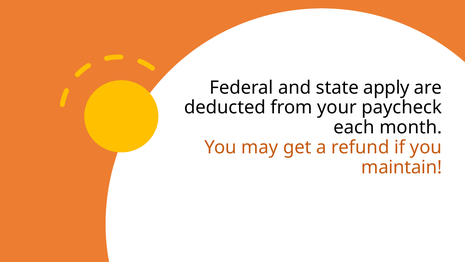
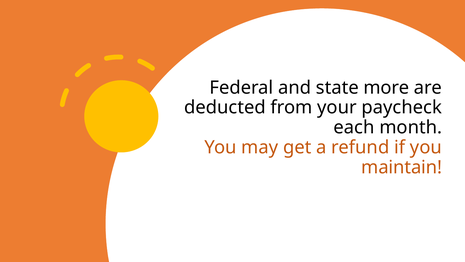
apply: apply -> more
